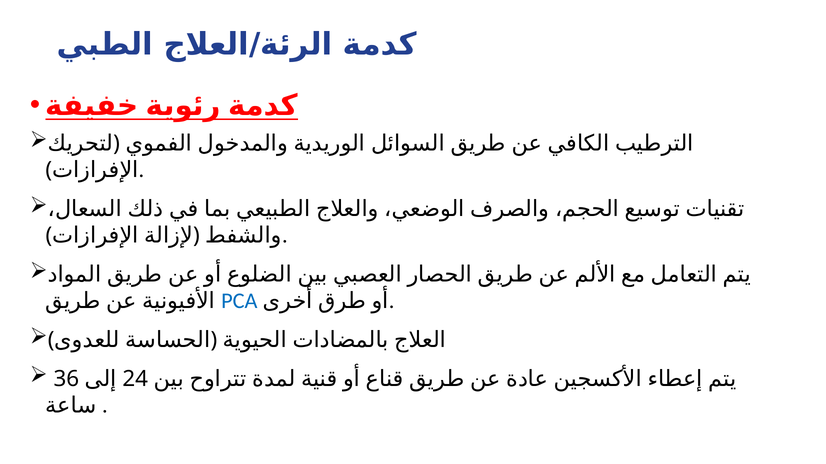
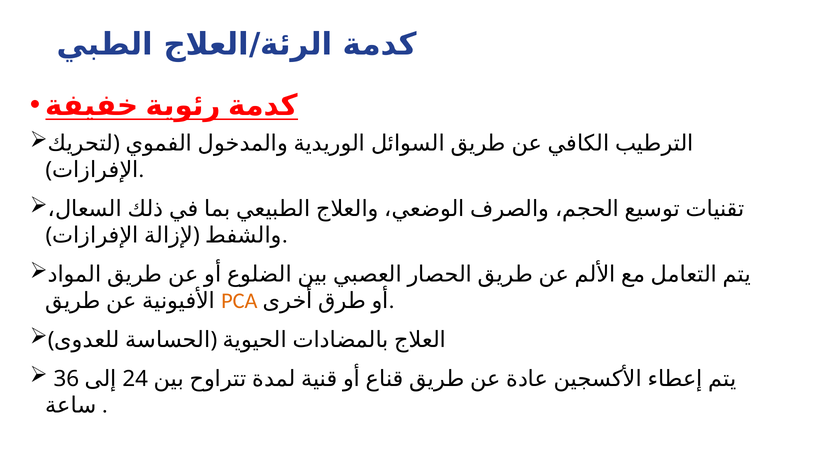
PCA colour: blue -> orange
